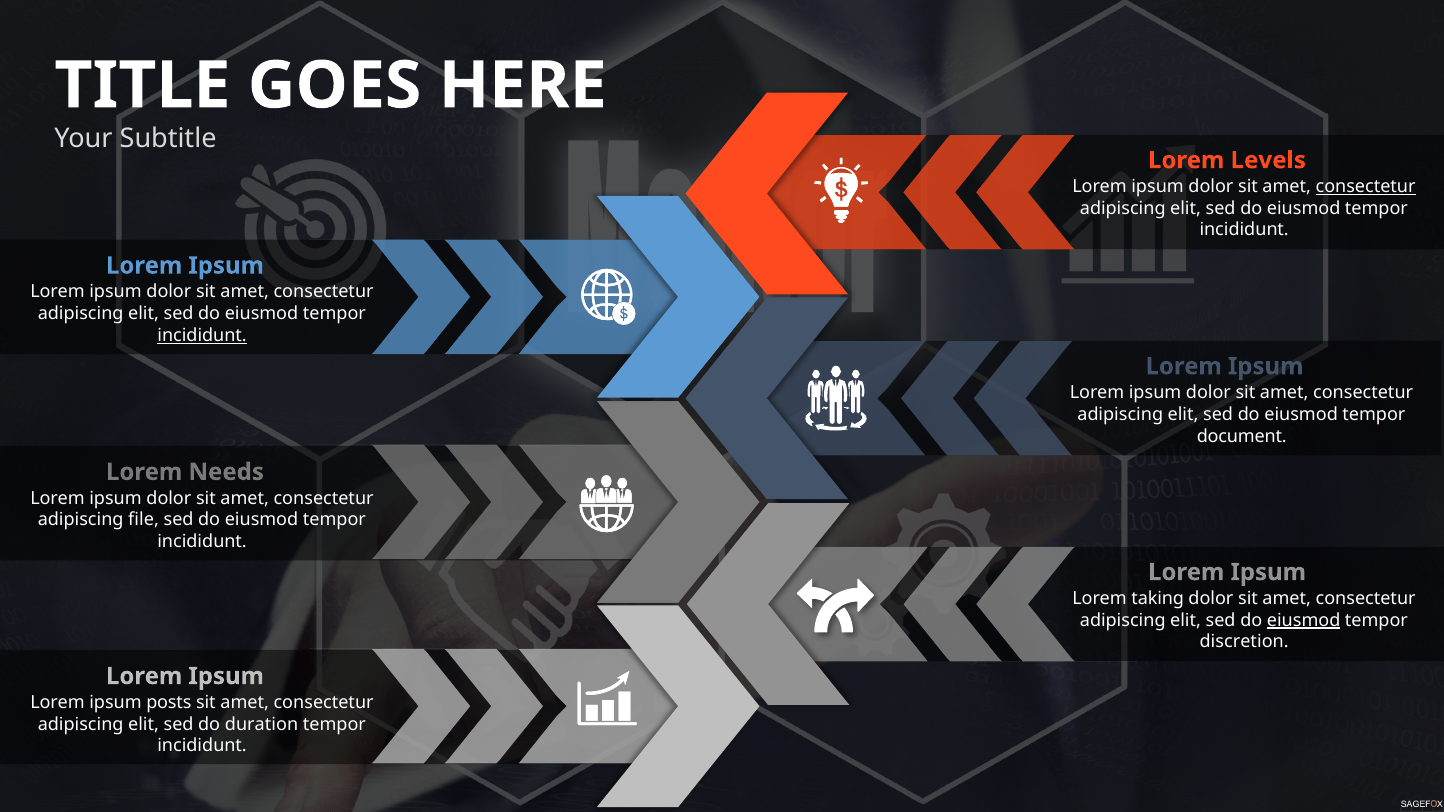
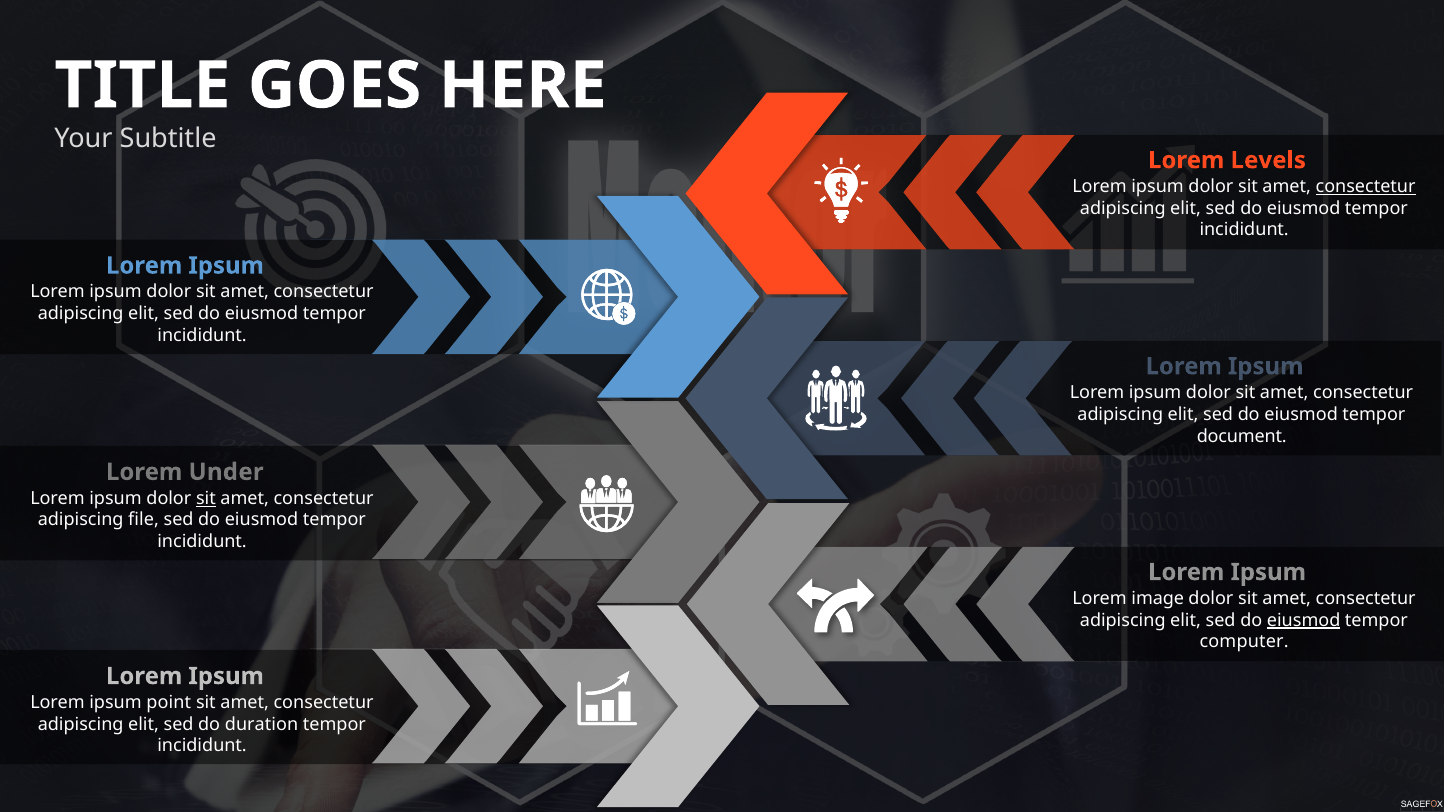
incididunt at (202, 335) underline: present -> none
Needs: Needs -> Under
sit at (206, 499) underline: none -> present
taking: taking -> image
discretion: discretion -> computer
posts: posts -> point
